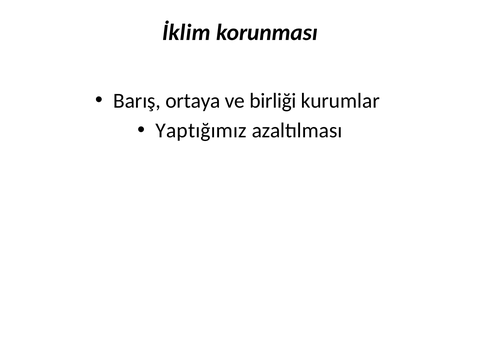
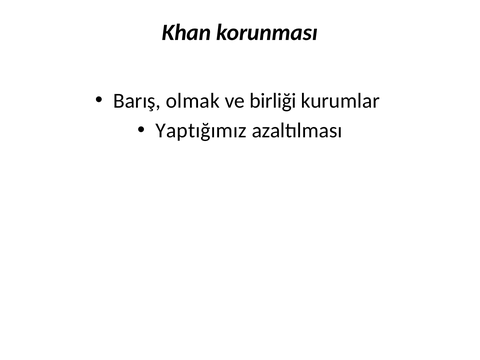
İklim: İklim -> Khan
ortaya: ortaya -> olmak
